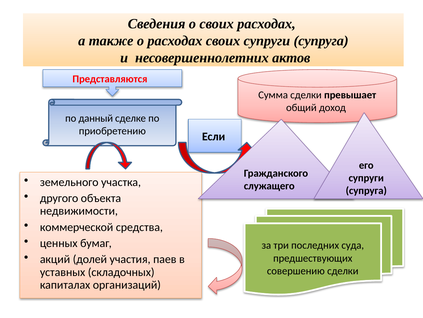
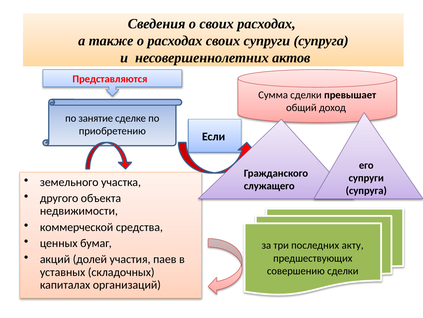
данный: данный -> занятие
суда: суда -> акту
